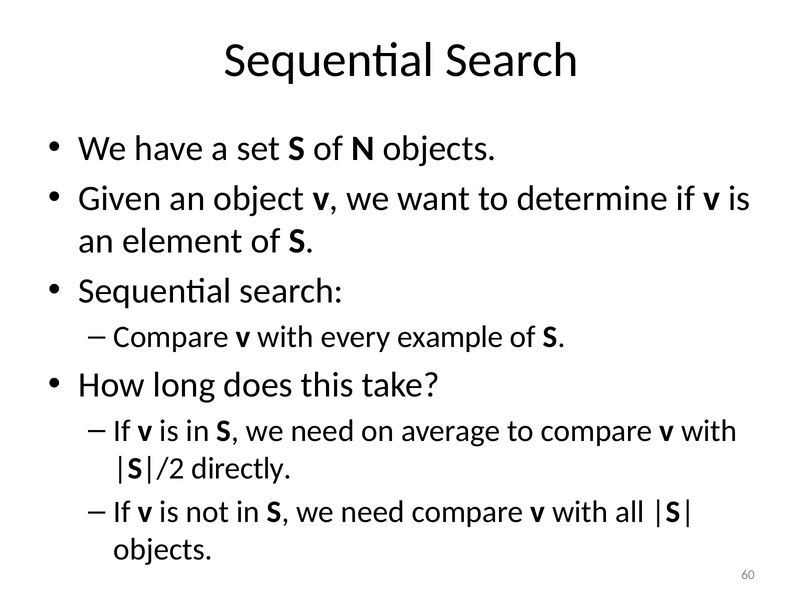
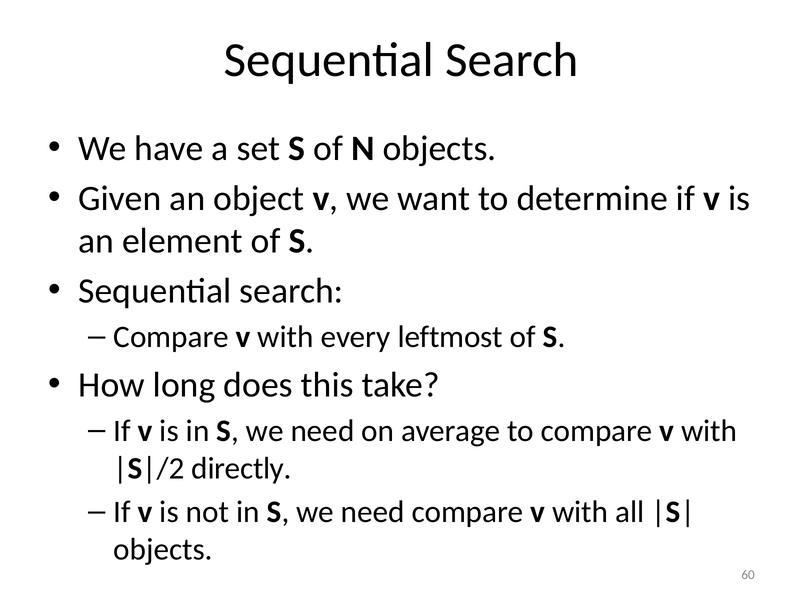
example: example -> leftmost
